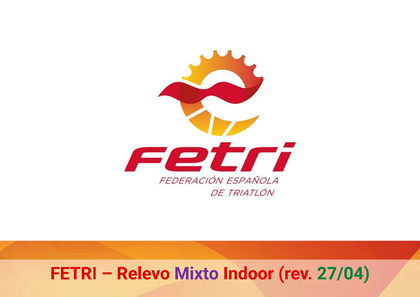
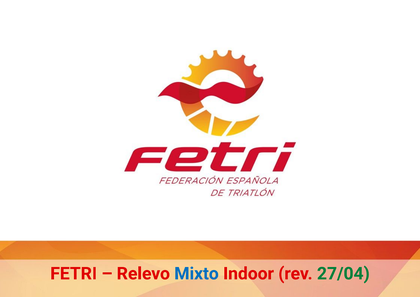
Mixto colour: purple -> blue
